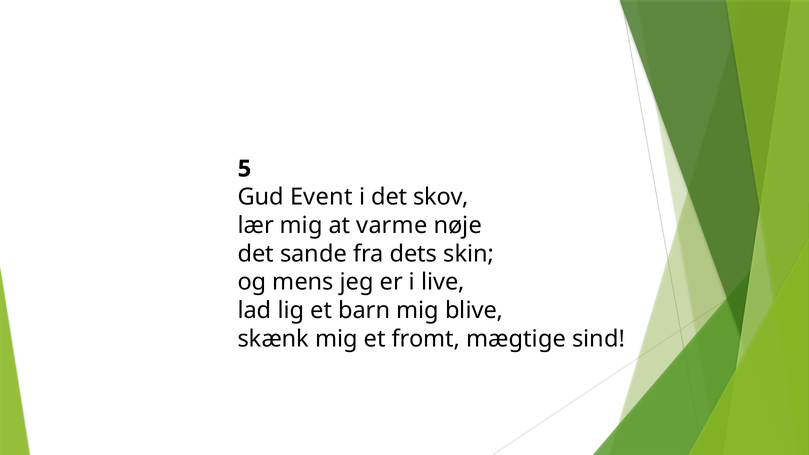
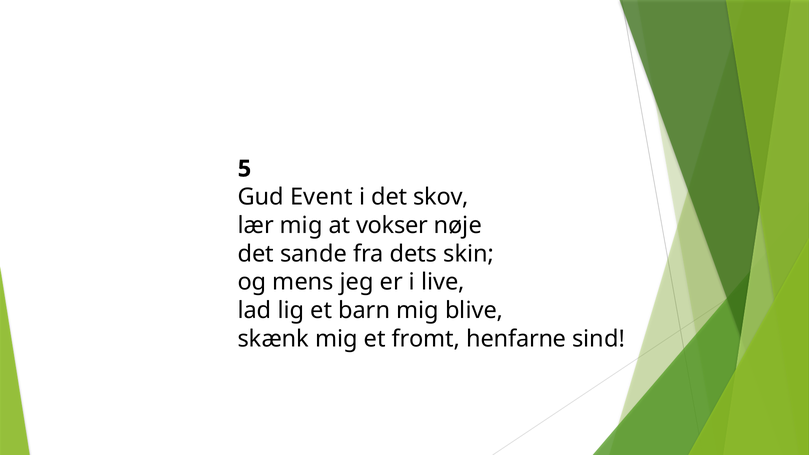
varme: varme -> vokser
mægtige: mægtige -> henfarne
